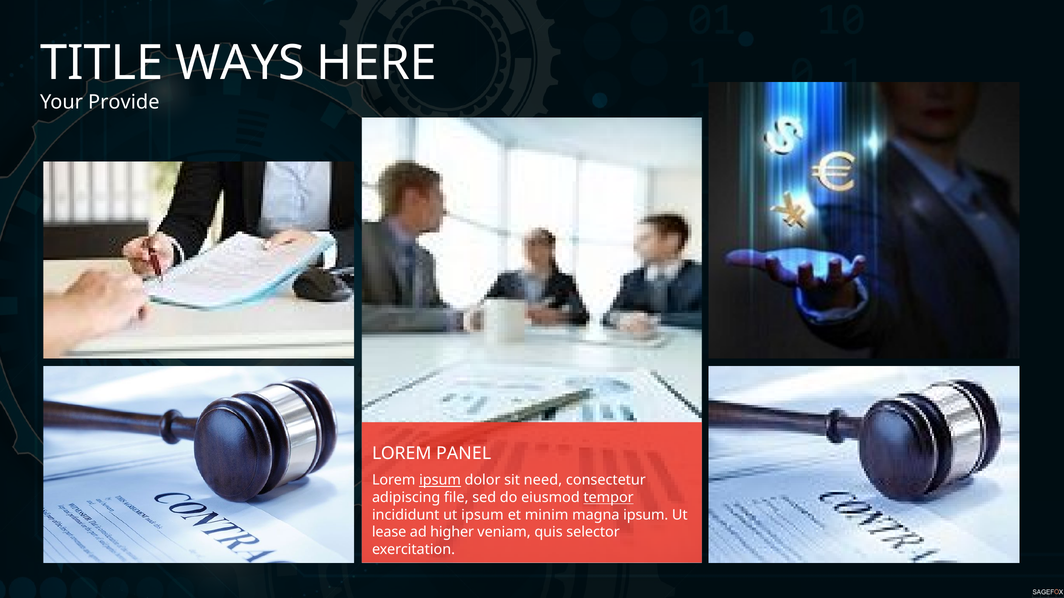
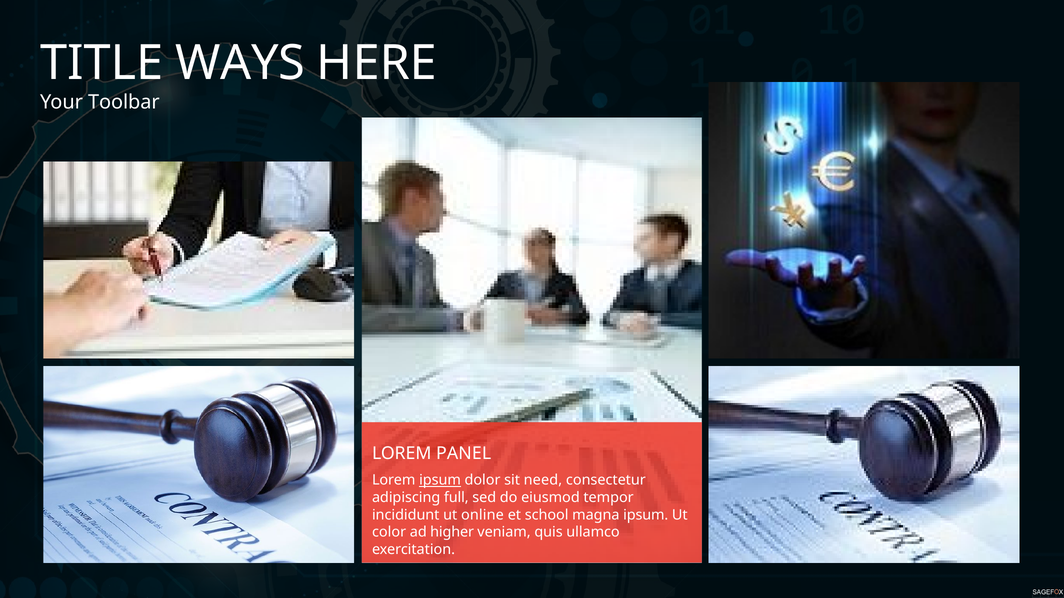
Provide: Provide -> Toolbar
file: file -> full
tempor underline: present -> none
ut ipsum: ipsum -> online
minim: minim -> school
lease: lease -> color
selector: selector -> ullamco
